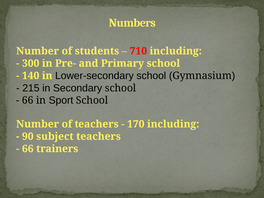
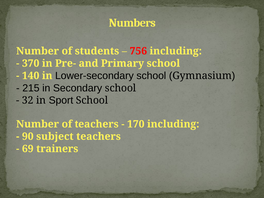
710: 710 -> 756
300: 300 -> 370
66 at (28, 100): 66 -> 32
66 at (28, 149): 66 -> 69
